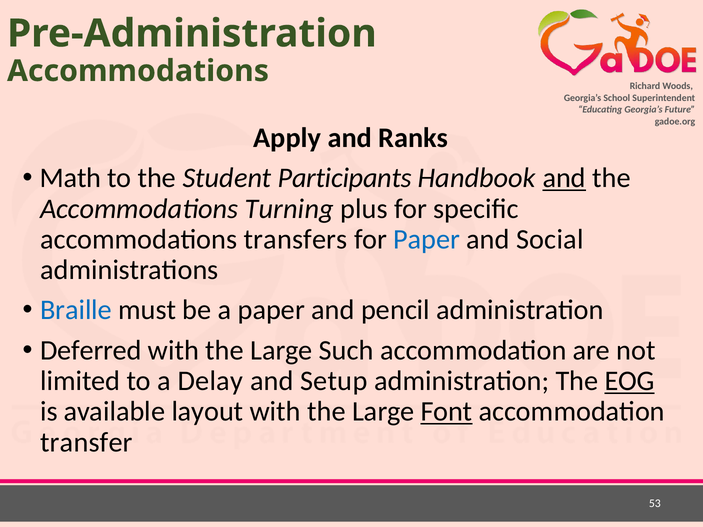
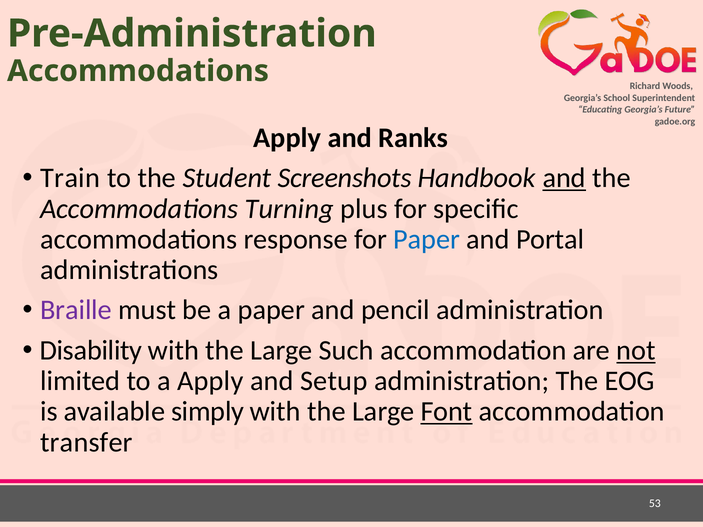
Math: Math -> Train
Participants: Participants -> Screenshots
transfers: transfers -> response
Social: Social -> Portal
Braille colour: blue -> purple
Deferred: Deferred -> Disability
not underline: none -> present
a Delay: Delay -> Apply
EOG underline: present -> none
layout: layout -> simply
